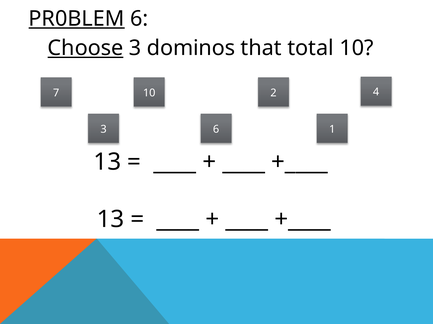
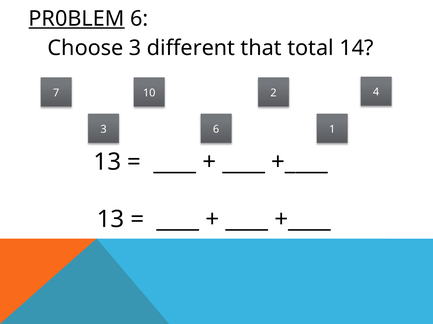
Choose underline: present -> none
dominos: dominos -> different
total 10: 10 -> 14
